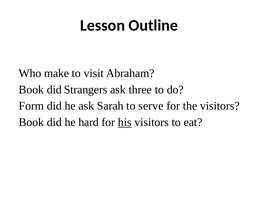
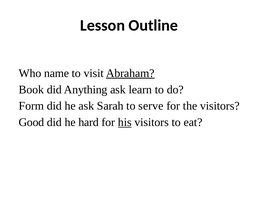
make: make -> name
Abraham underline: none -> present
Strangers: Strangers -> Anything
three: three -> learn
Book at (31, 122): Book -> Good
